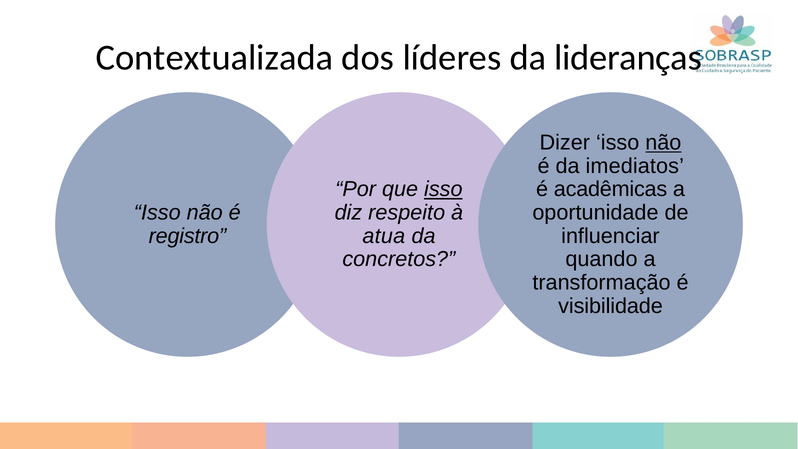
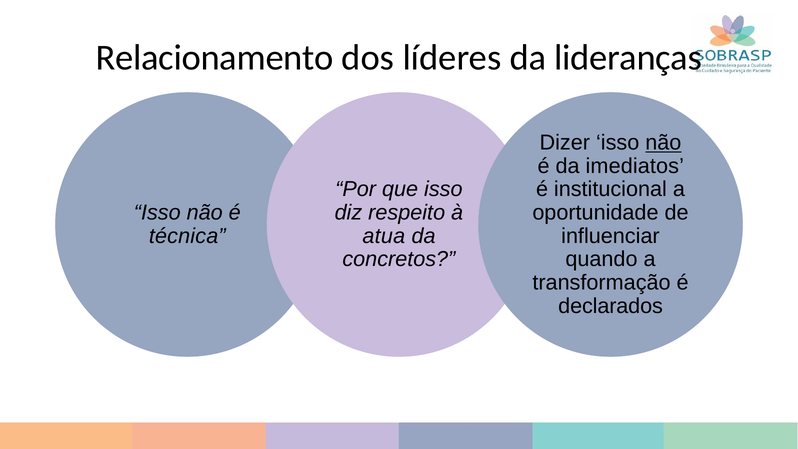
Contextualizada: Contextualizada -> Relacionamento
isso at (443, 189) underline: present -> none
acadêmicas: acadêmicas -> institucional
registro: registro -> técnica
visibilidade: visibilidade -> declarados
